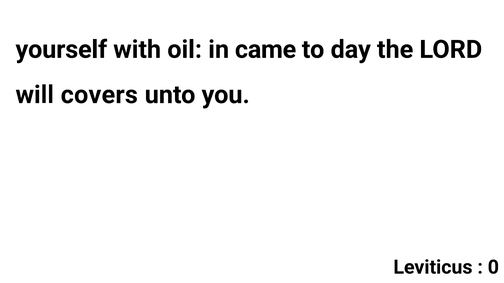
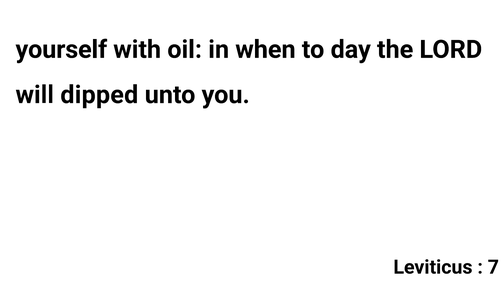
came: came -> when
covers: covers -> dipped
0: 0 -> 7
